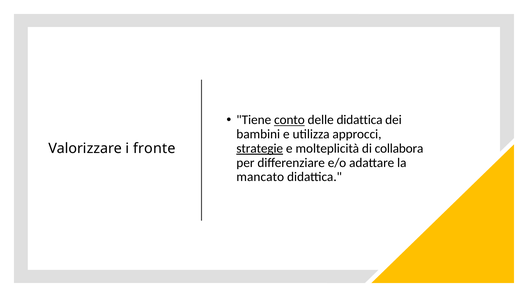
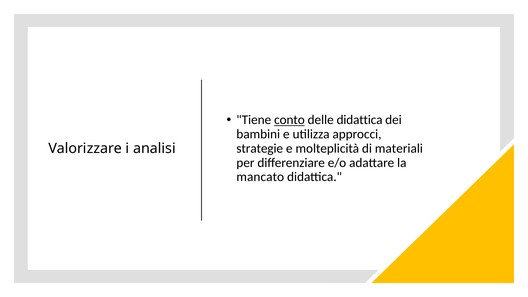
strategie underline: present -> none
collabora: collabora -> materiali
fronte: fronte -> analisi
